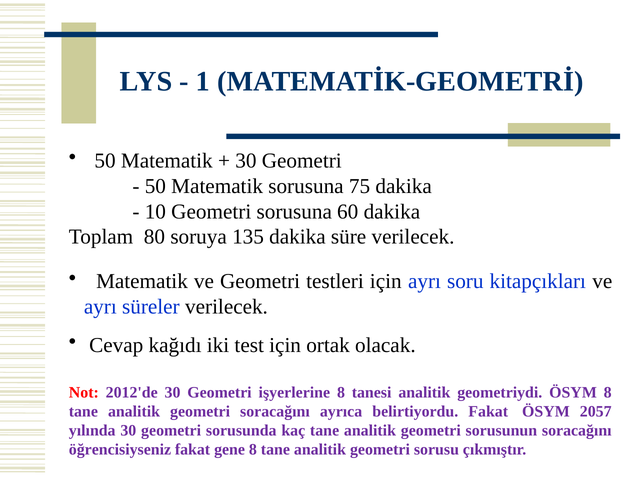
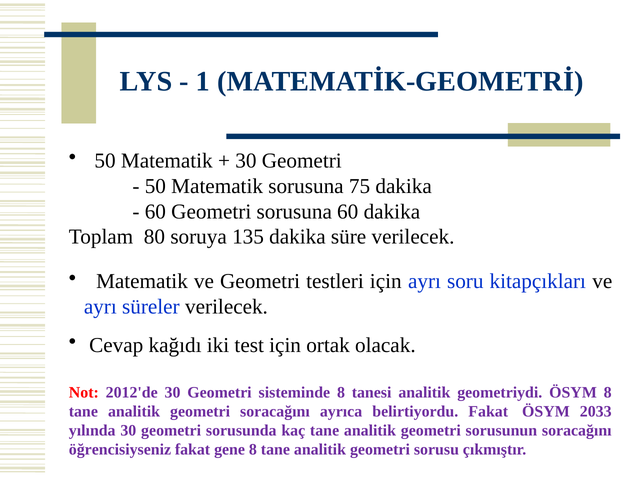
10 at (155, 212): 10 -> 60
işyerlerine: işyerlerine -> sisteminde
2057: 2057 -> 2033
